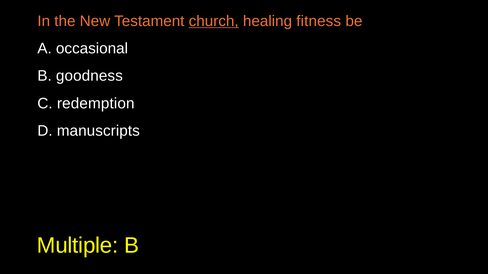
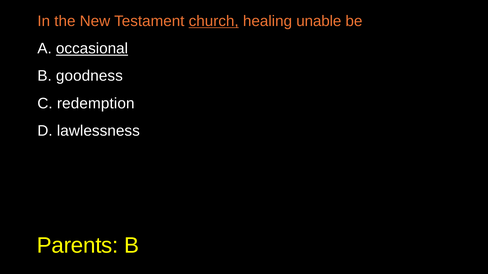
fitness: fitness -> unable
occasional underline: none -> present
manuscripts: manuscripts -> lawlessness
Multiple: Multiple -> Parents
